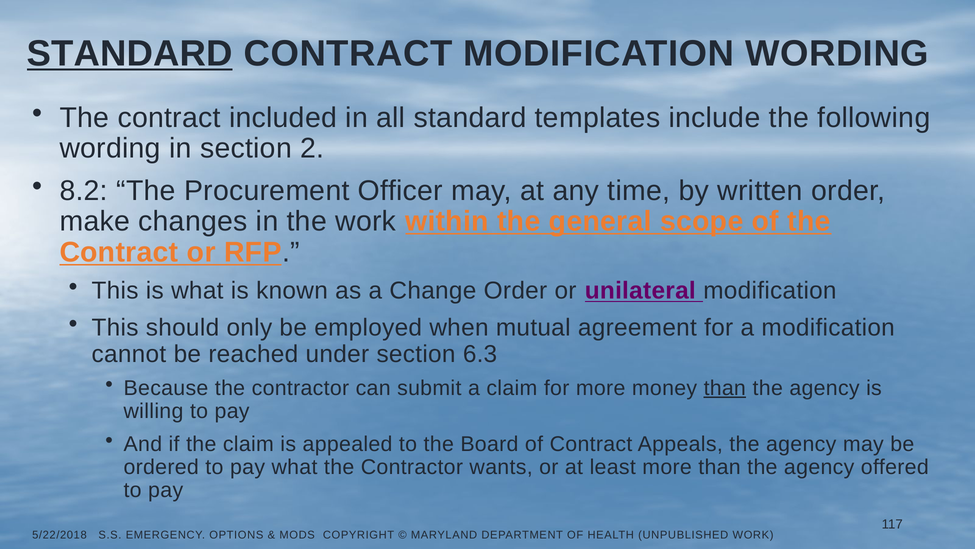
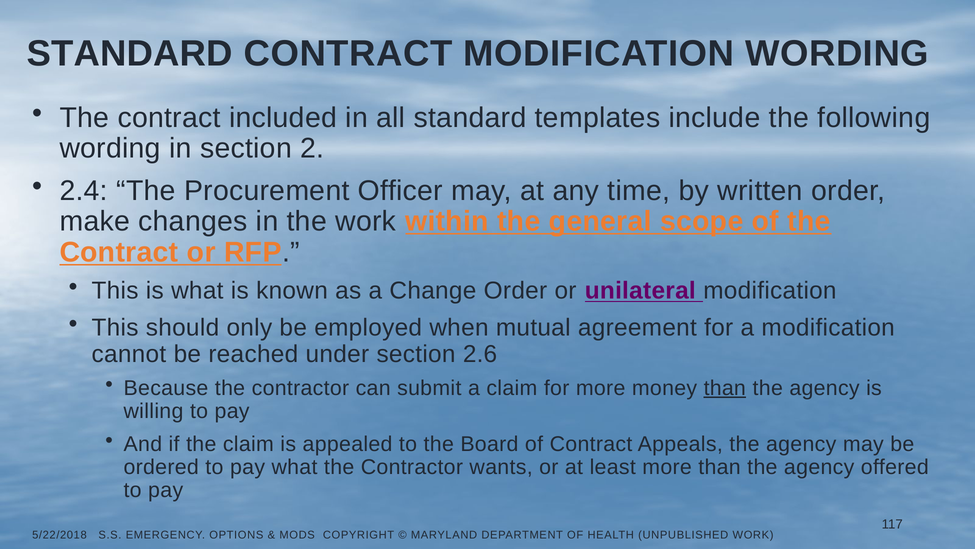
STANDARD at (130, 54) underline: present -> none
8.2: 8.2 -> 2.4
6.3: 6.3 -> 2.6
